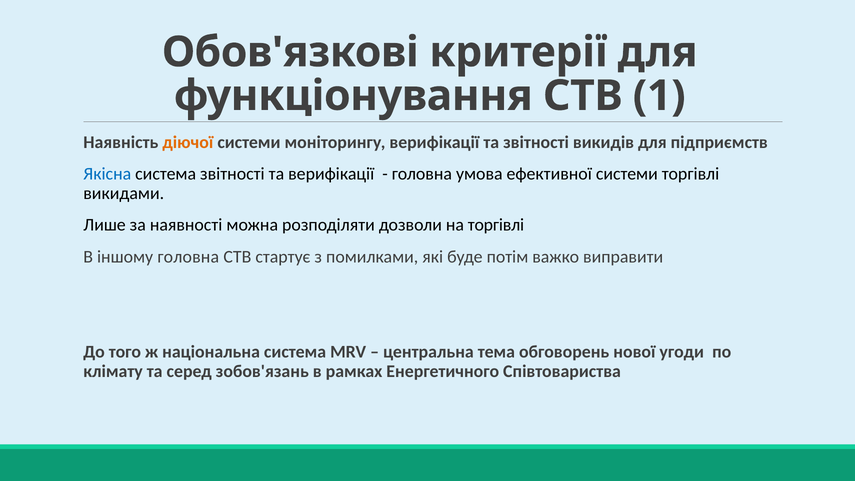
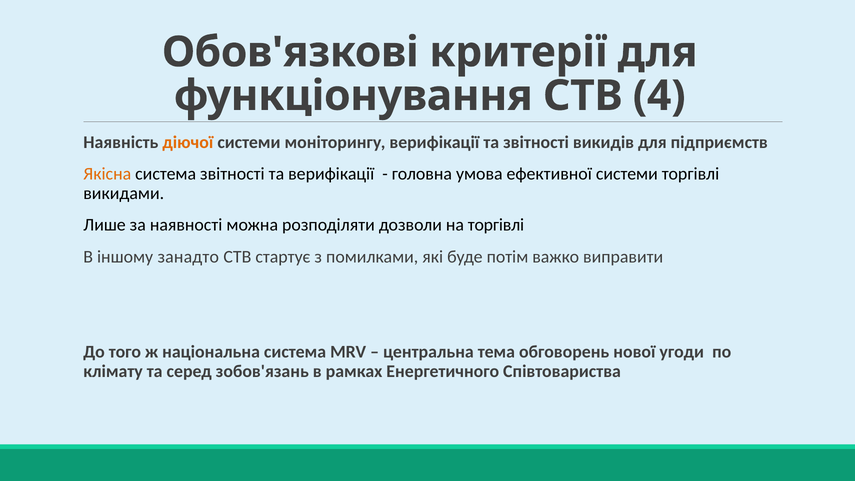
1: 1 -> 4
Якісна colour: blue -> orange
іншому головна: головна -> занадто
